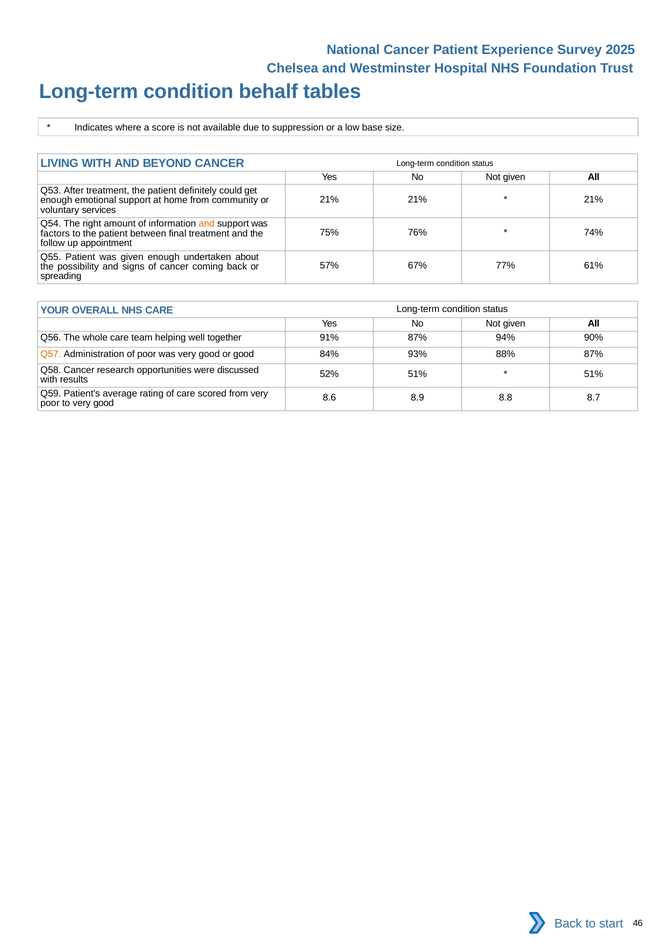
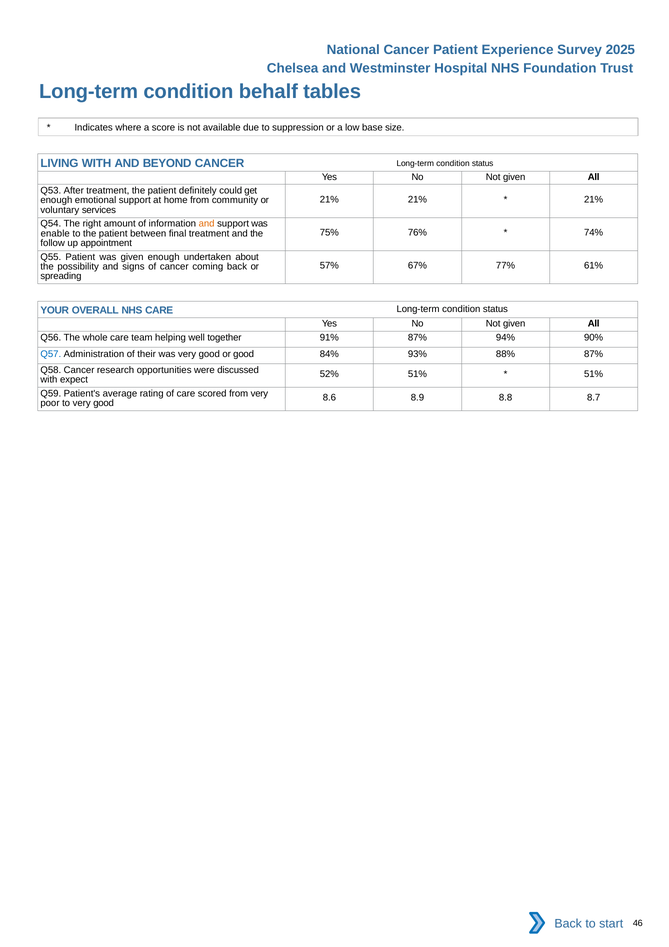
factors: factors -> enable
Q57 colour: orange -> blue
of poor: poor -> their
results: results -> expect
